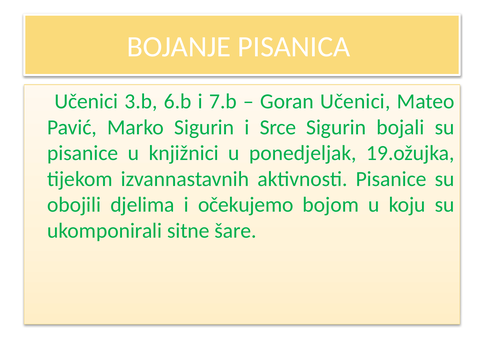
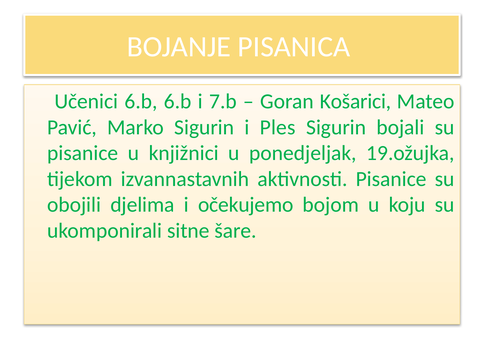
Učenici 3.b: 3.b -> 6.b
Goran Učenici: Učenici -> Košarici
Srce: Srce -> Ples
